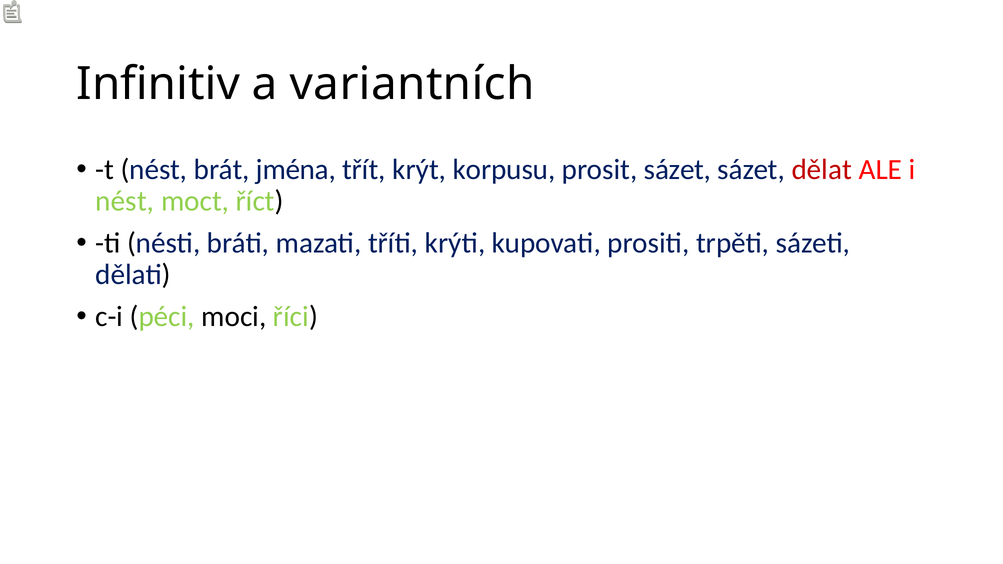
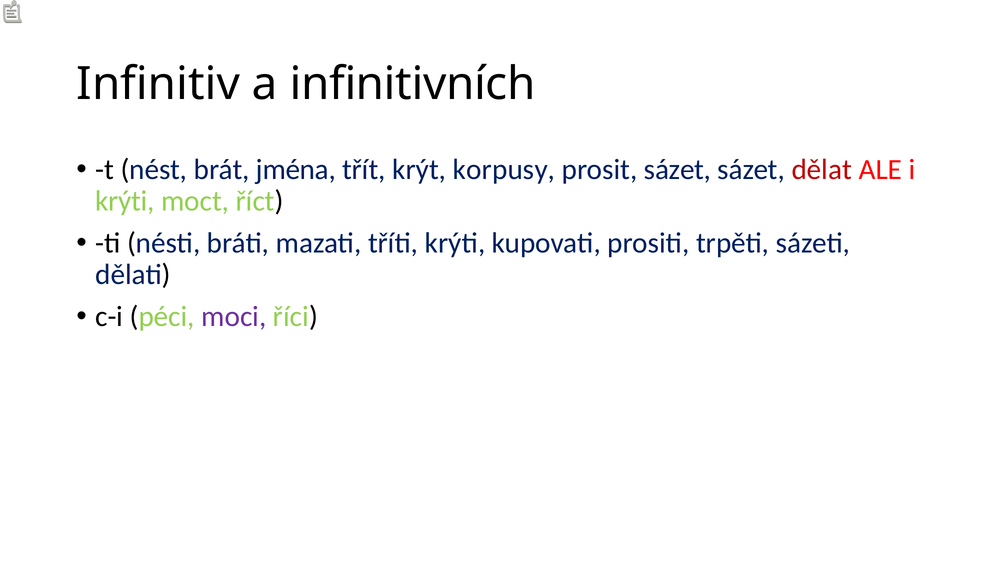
variantních: variantních -> infinitivních
korpusu: korpusu -> korpusy
nést at (125, 201): nést -> krýti
moci colour: black -> purple
